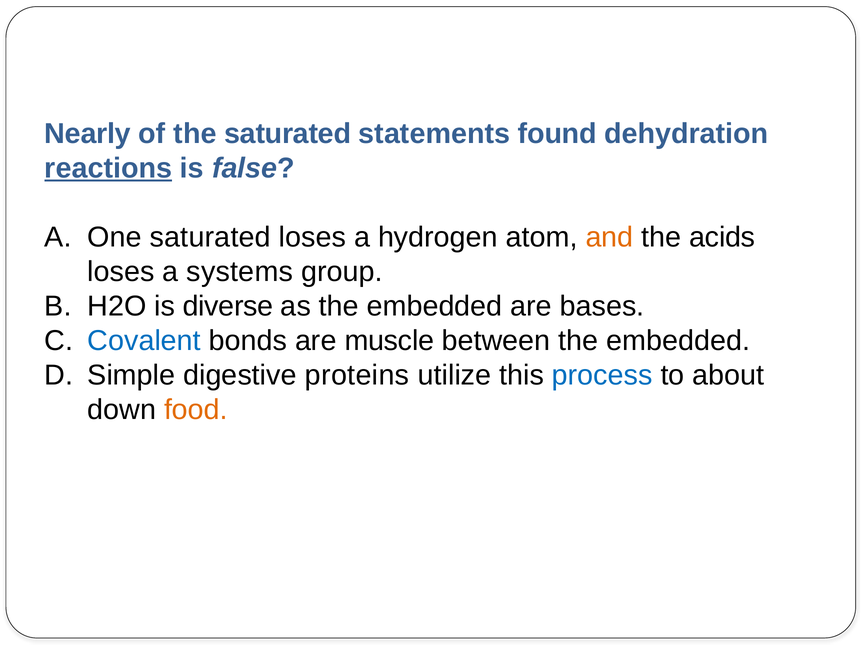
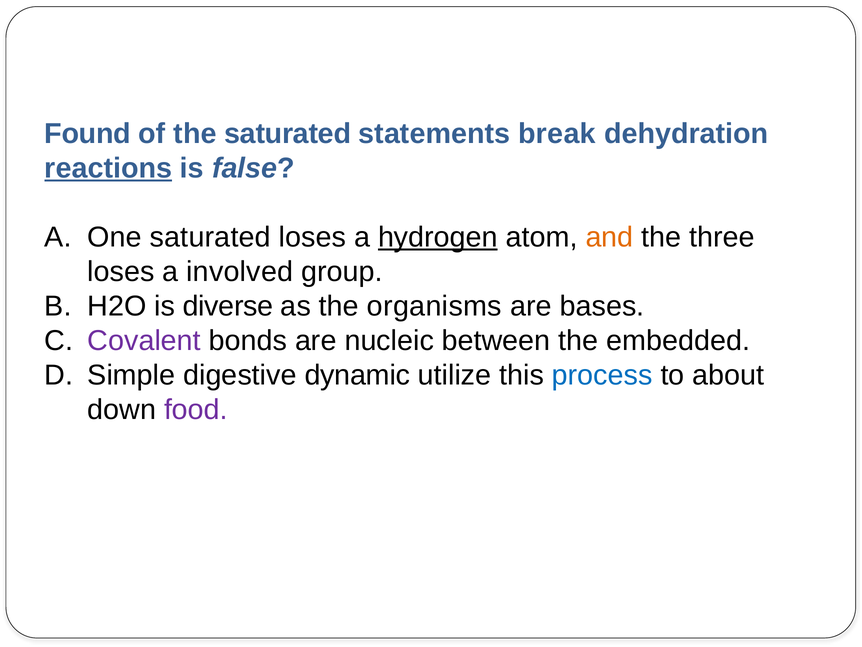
Nearly: Nearly -> Found
found: found -> break
hydrogen underline: none -> present
acids: acids -> three
systems: systems -> involved
as the embedded: embedded -> organisms
Covalent colour: blue -> purple
muscle: muscle -> nucleic
proteins: proteins -> dynamic
food colour: orange -> purple
